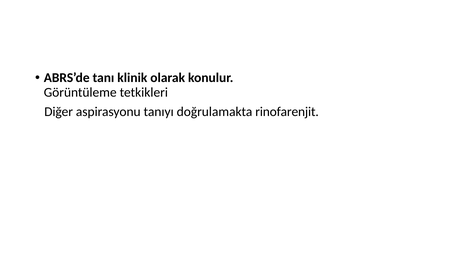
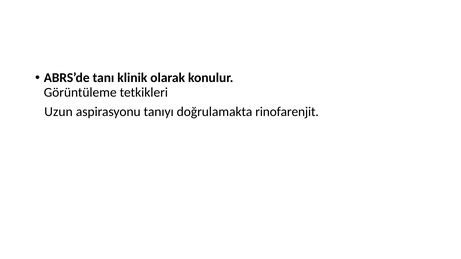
Diğer: Diğer -> Uzun
